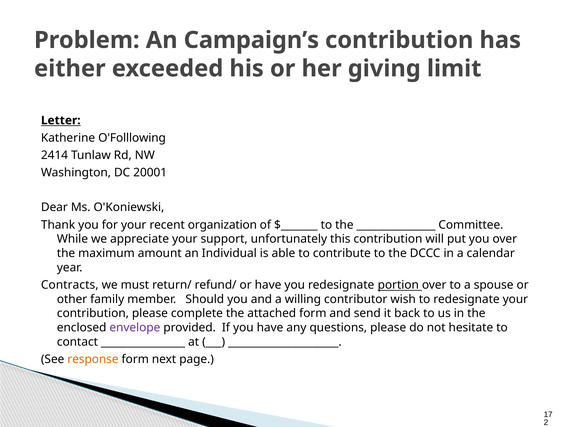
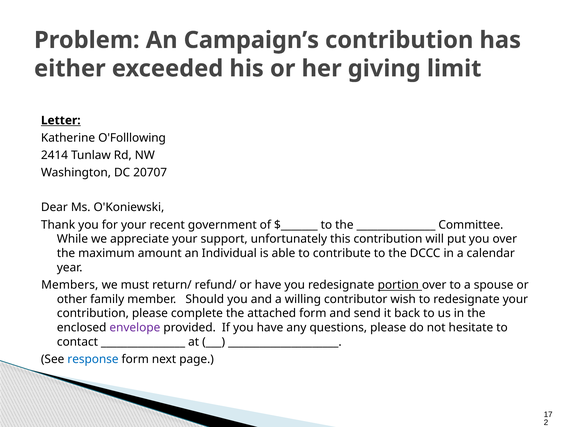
20001: 20001 -> 20707
organization: organization -> government
Contracts: Contracts -> Members
response colour: orange -> blue
